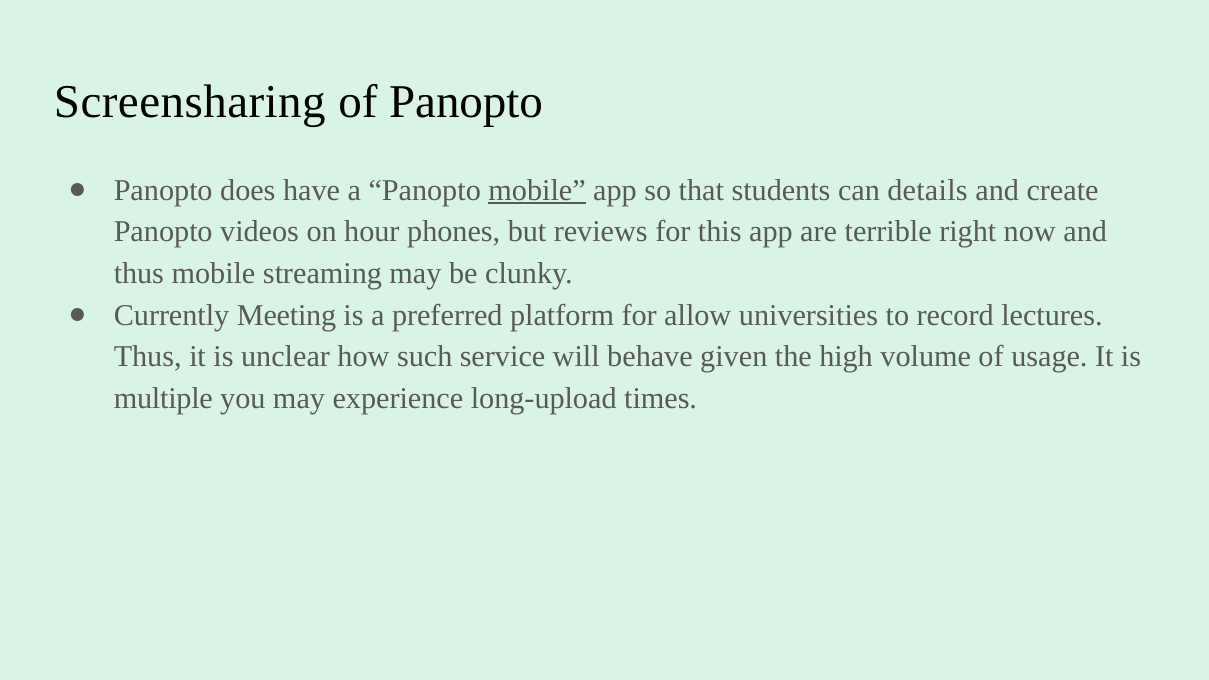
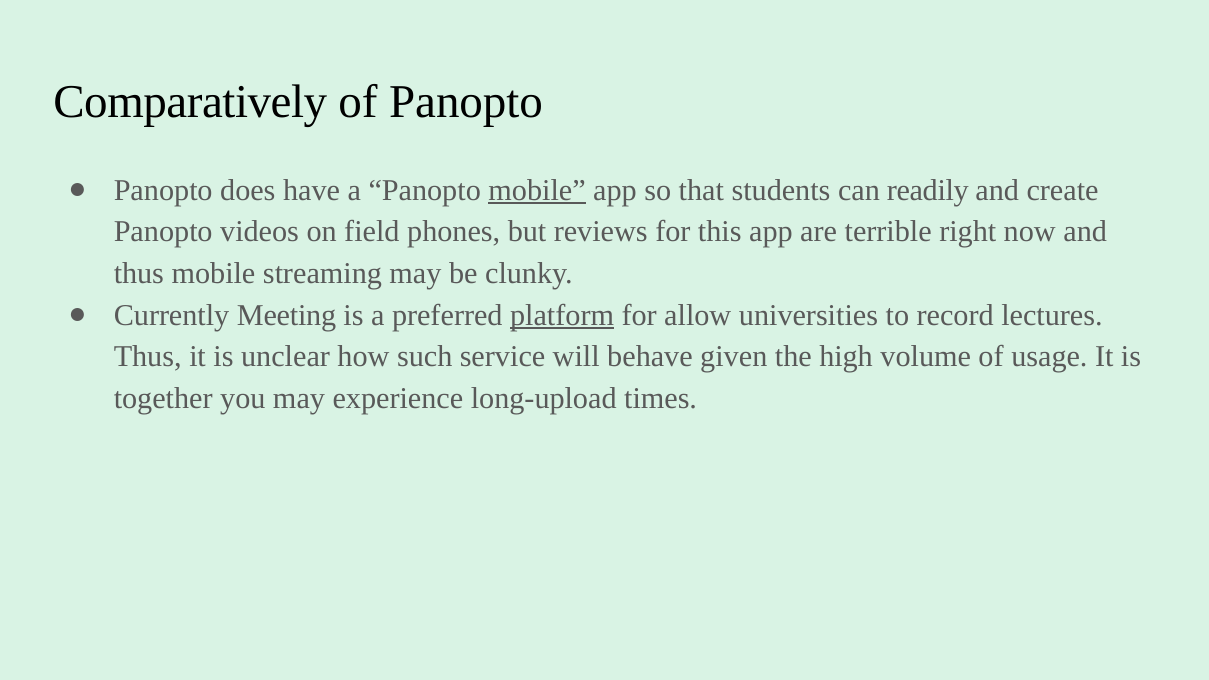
Screensharing: Screensharing -> Comparatively
details: details -> readily
hour: hour -> field
platform underline: none -> present
multiple: multiple -> together
